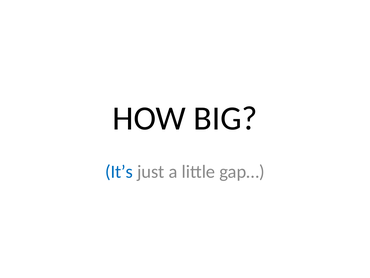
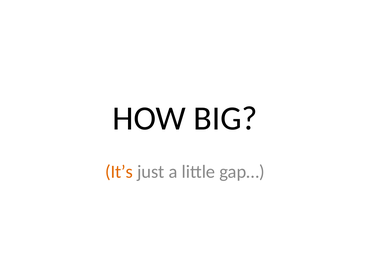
It’s colour: blue -> orange
